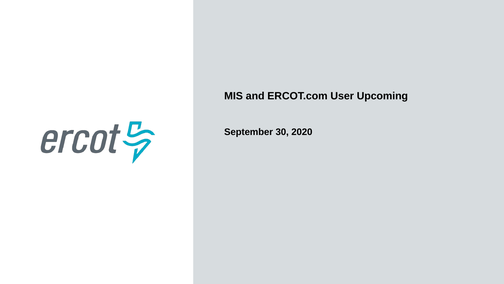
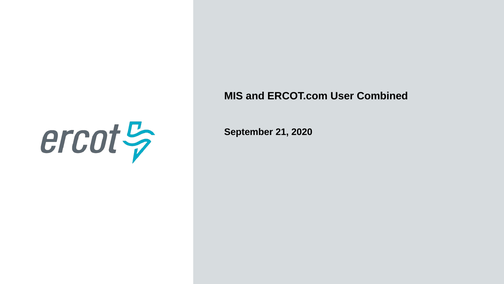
Upcoming: Upcoming -> Combined
30: 30 -> 21
